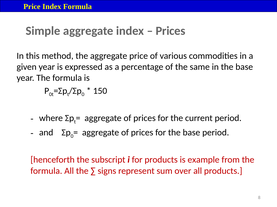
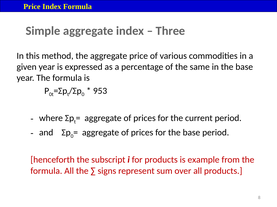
Prices at (171, 31): Prices -> Three
150: 150 -> 953
